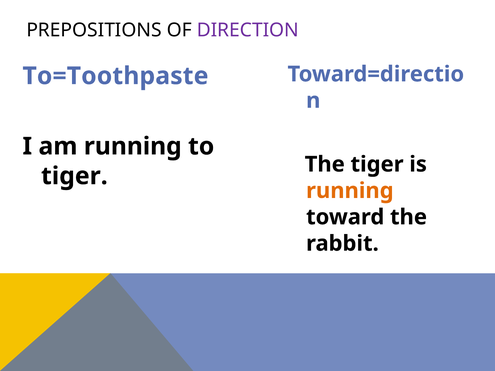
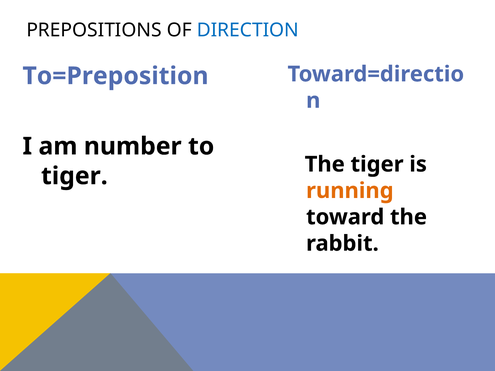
DIRECTION colour: purple -> blue
To=Toothpaste: To=Toothpaste -> To=Preposition
am running: running -> number
